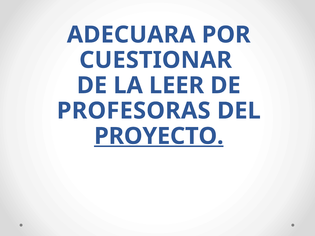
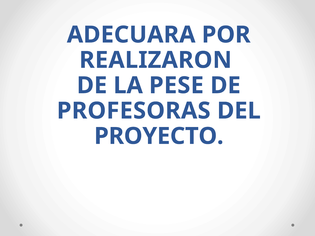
CUESTIONAR: CUESTIONAR -> REALIZARON
LEER: LEER -> PESE
PROYECTO underline: present -> none
